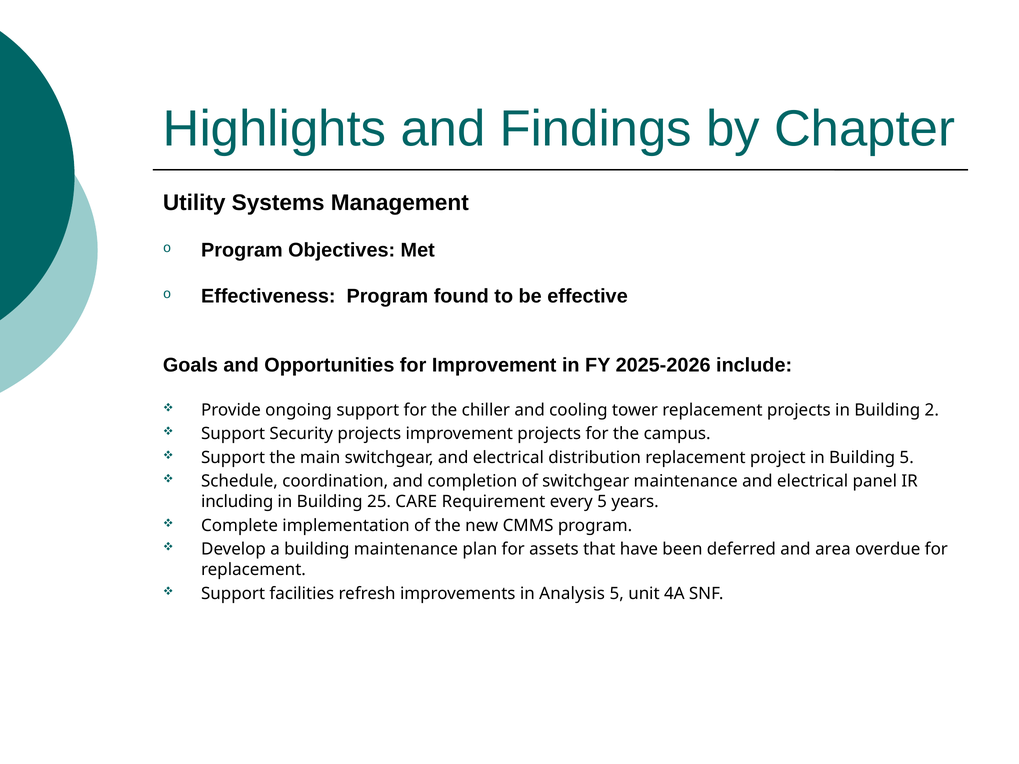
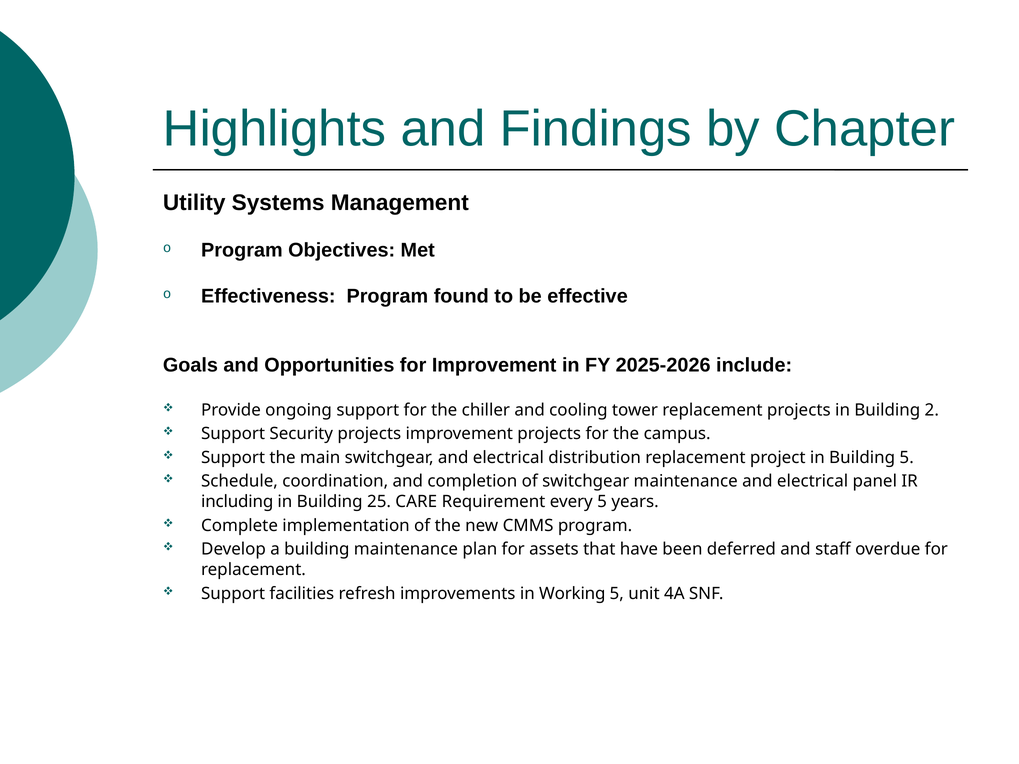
area: area -> staff
Analysis: Analysis -> Working
